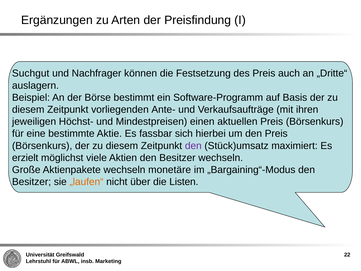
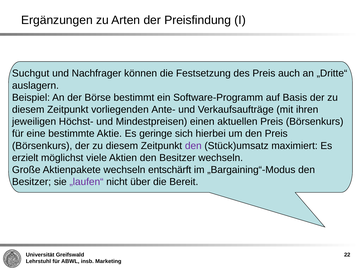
fassbar: fassbar -> geringe
monetäre: monetäre -> entschärft
„laufen“ colour: orange -> purple
Listen: Listen -> Bereit
